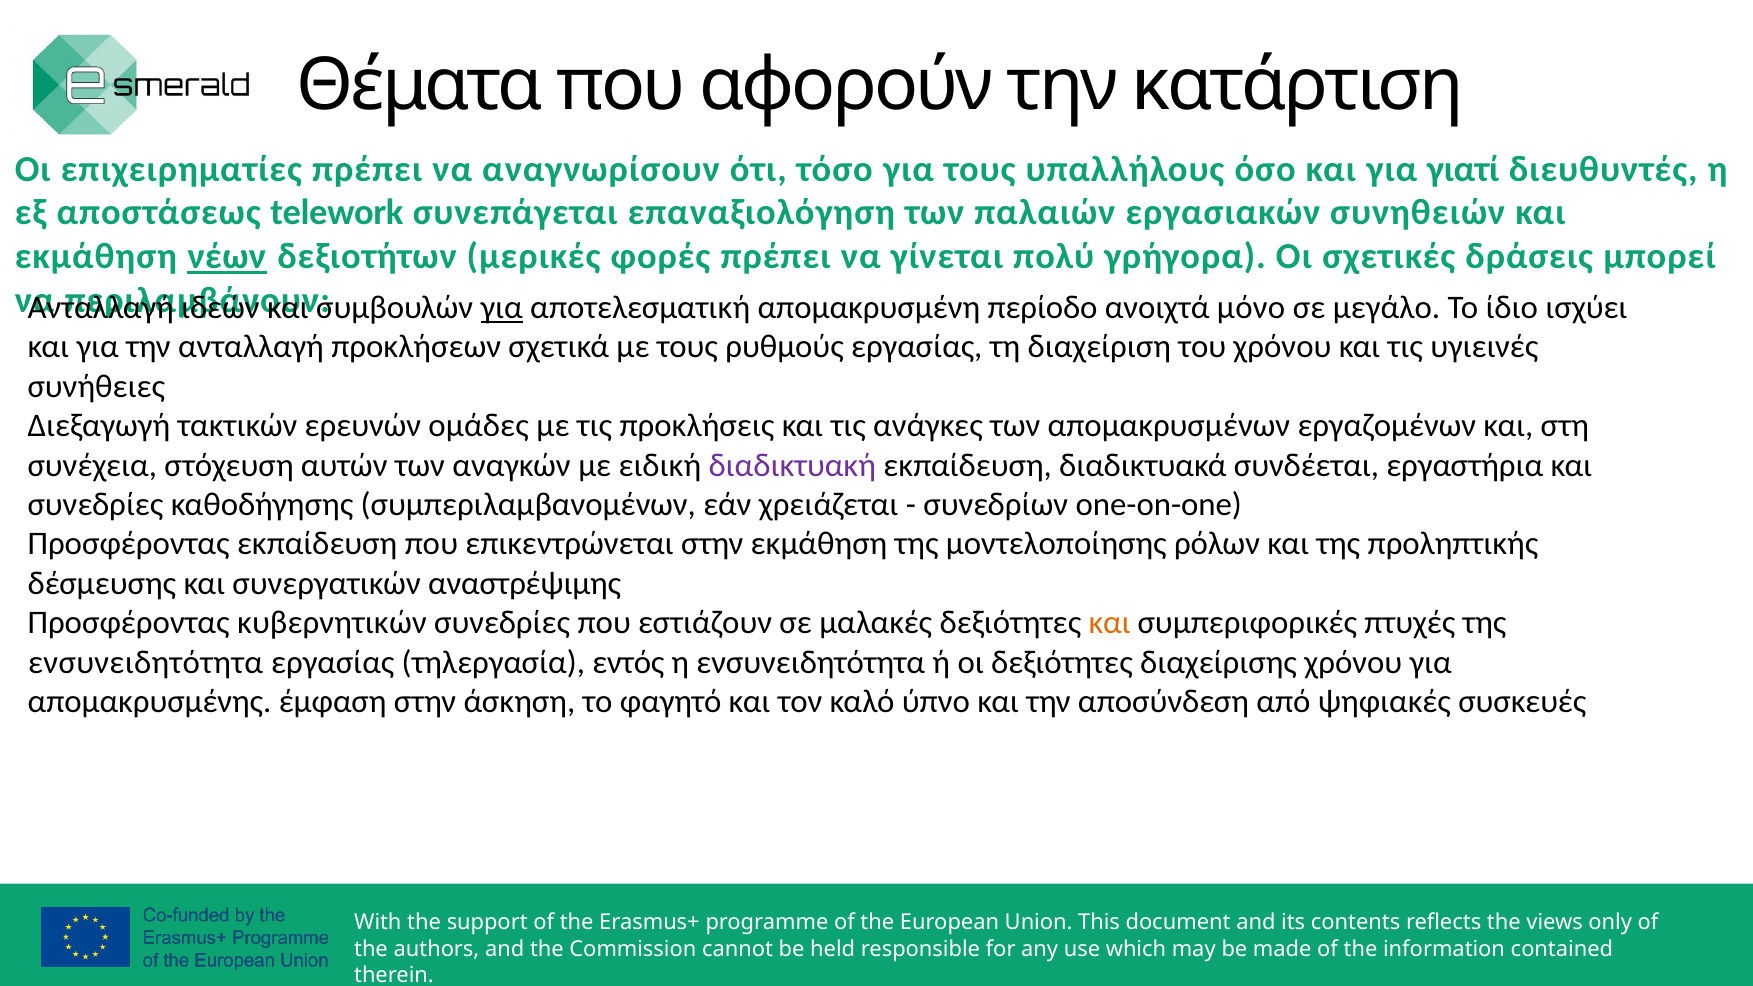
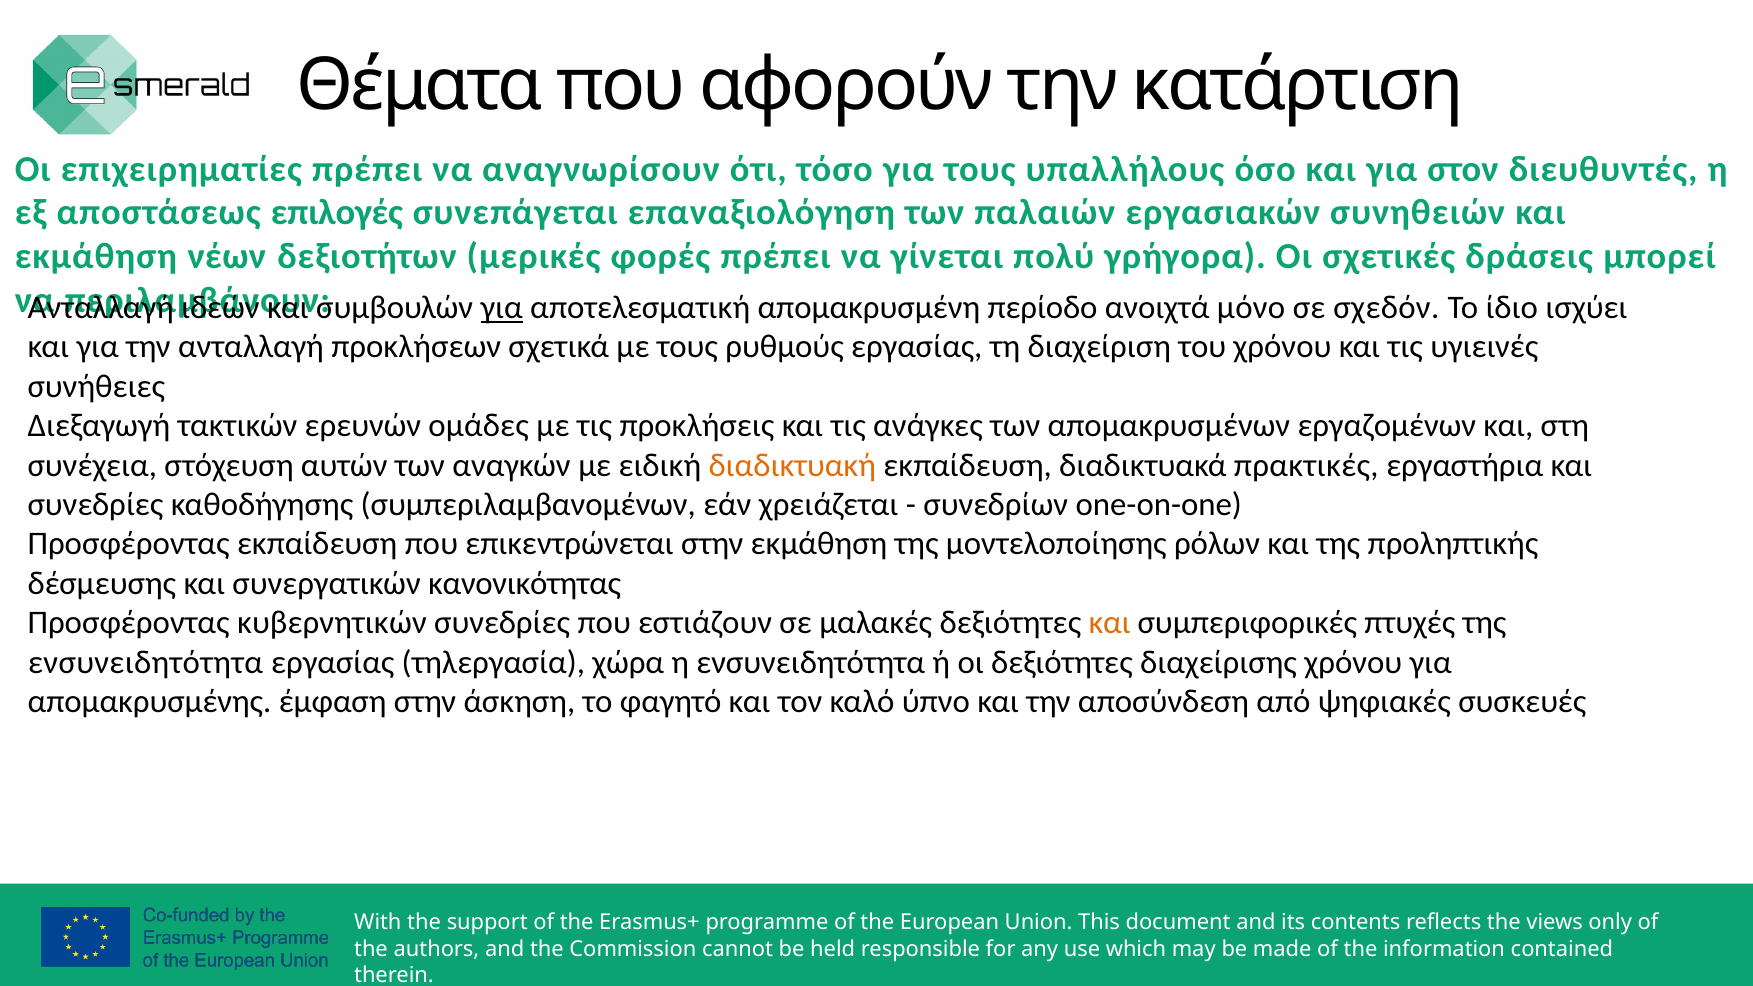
γιατί: γιατί -> στον
telework: telework -> επιλογές
νέων underline: present -> none
μεγάλο: μεγάλο -> σχεδόν
διαδικτυακή colour: purple -> orange
συνδέεται: συνδέεται -> πρακτικές
αναστρέψιμης: αναστρέψιμης -> κανονικότητας
εντός: εντός -> χώρα
